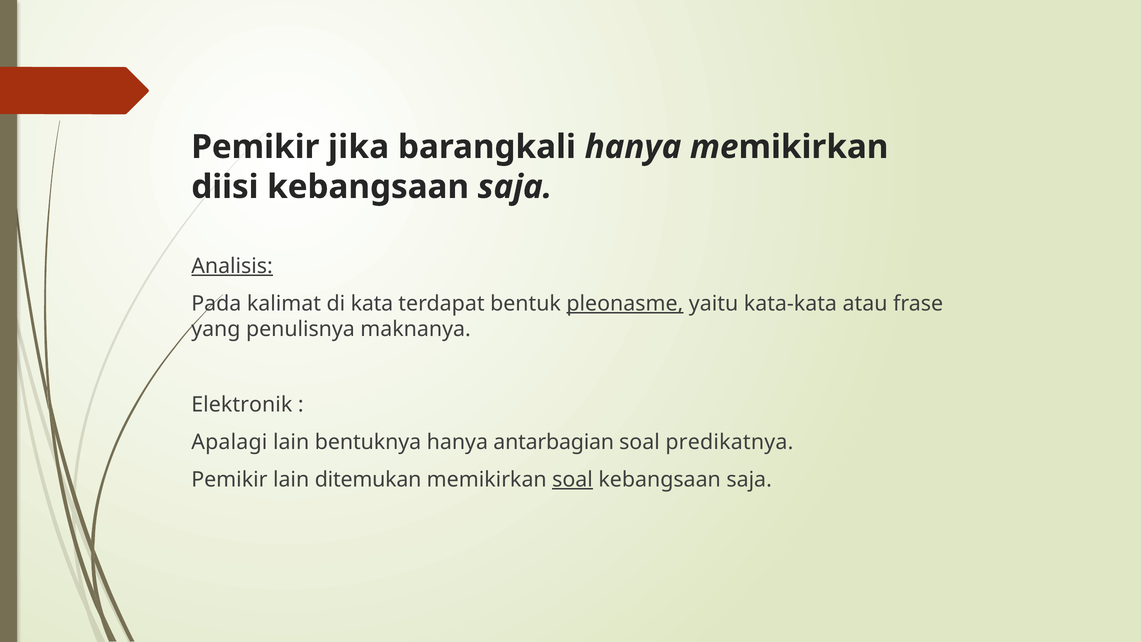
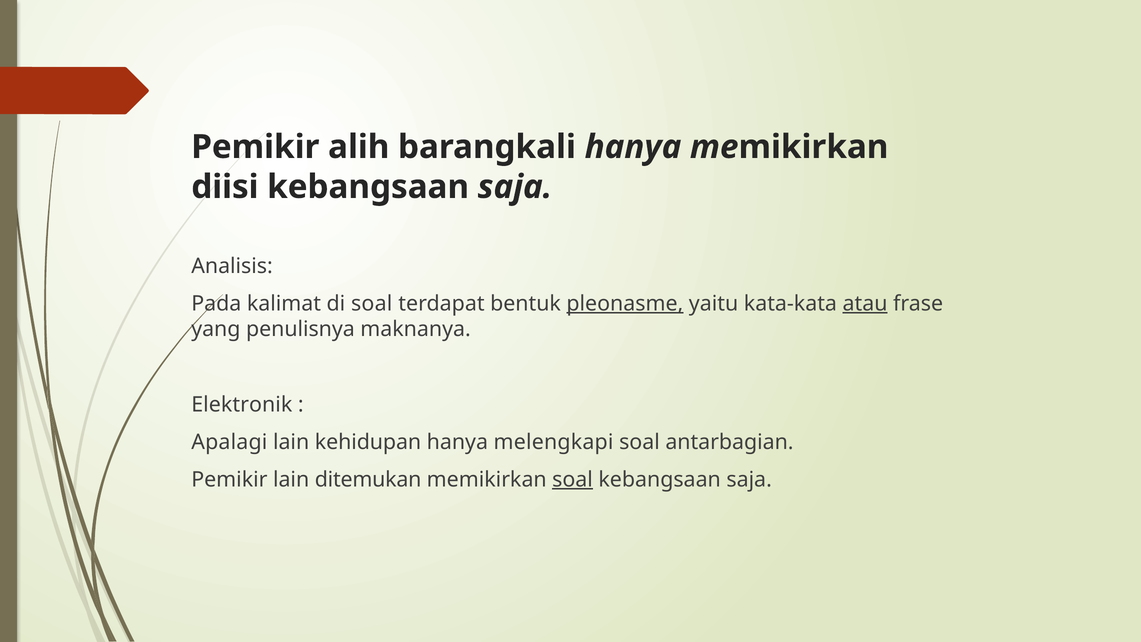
jika: jika -> alih
Analisis underline: present -> none
di kata: kata -> soal
atau underline: none -> present
bentuknya: bentuknya -> kehidupan
antarbagian: antarbagian -> melengkapi
predikatnya: predikatnya -> antarbagian
